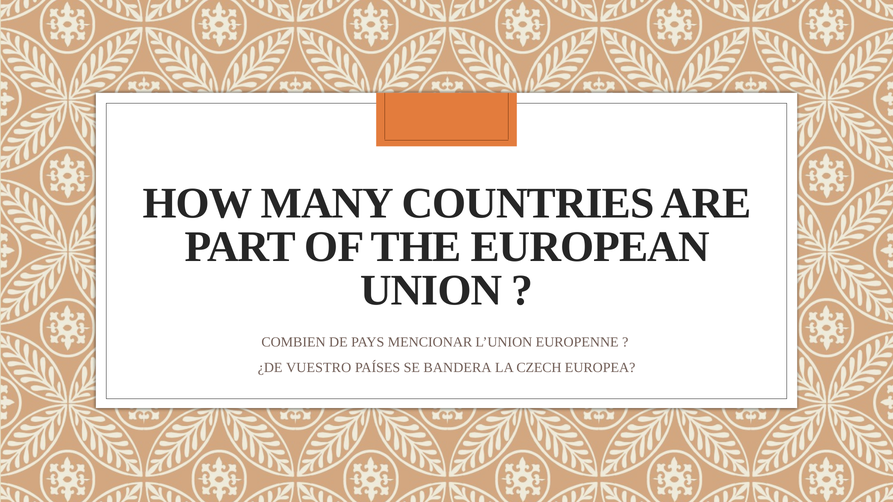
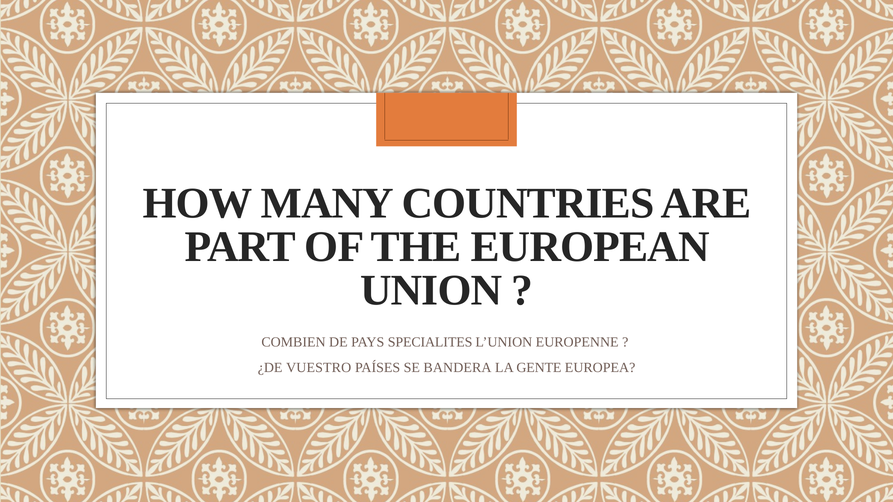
MENCIONAR: MENCIONAR -> SPECIALITES
CZECH: CZECH -> GENTE
